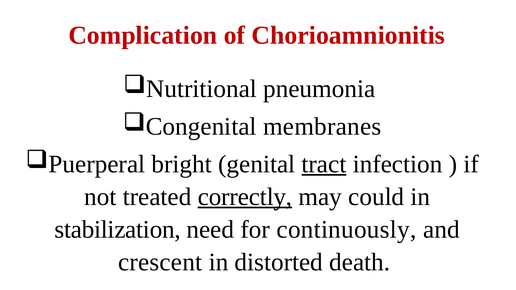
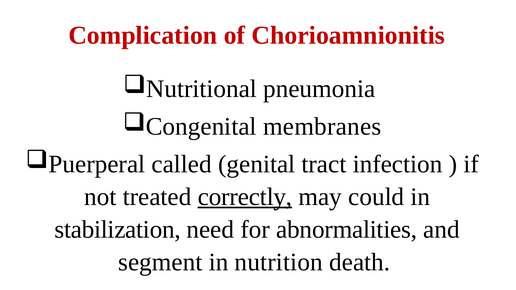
bright: bright -> called
tract underline: present -> none
continuously: continuously -> abnormalities
crescent: crescent -> segment
distorted: distorted -> nutrition
